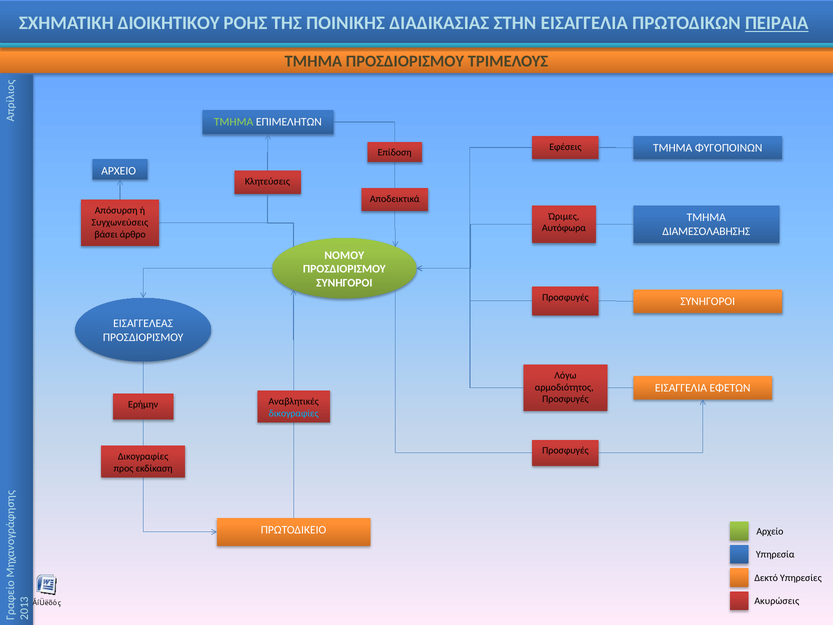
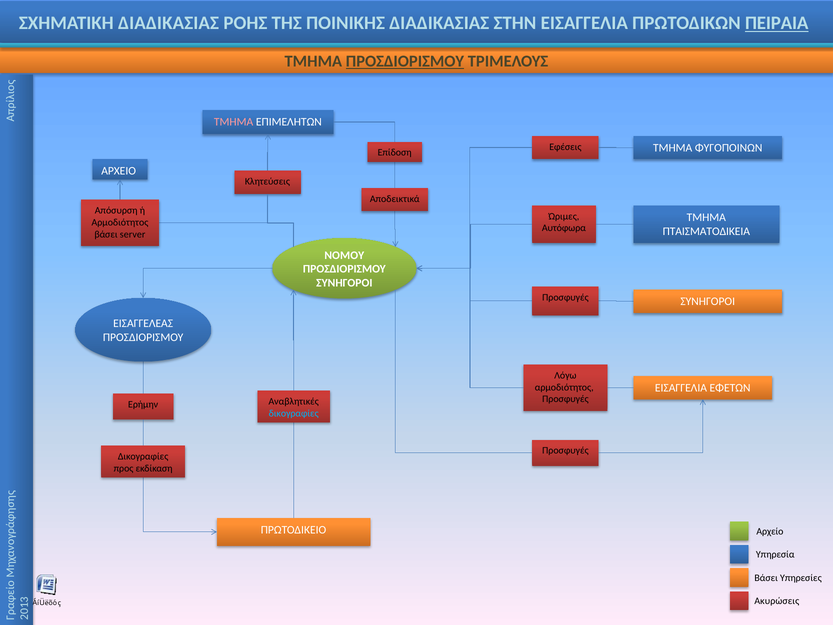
ΣΧΗΜΑΤΙΚΗ ΔΙΟΙΚΗΤΙΚΟΥ: ΔΙΟΙΚΗΤΙΚΟΥ -> ΔΙΑΔΙΚΑΣΙΑΣ
ΠΡΟΣΔΙΟΡΙΣΜΟΥ at (405, 61) underline: none -> present
ΤΜΗΜΑ at (234, 122) colour: light green -> pink
Συγχωνεύσεις at (120, 222): Συγχωνεύσεις -> Αρμοδιότητος
ΔΙΑΜΕΣΟΛΑΒΗΣΗΣ: ΔΙΑΜΕΣΟΛΑΒΗΣΗΣ -> ΠΤΑΙΣΜΑΤΟΔΙΚΕΙΑ
άρθρο: άρθρο -> server
Δεκτό at (766, 578): Δεκτό -> Βάσει
